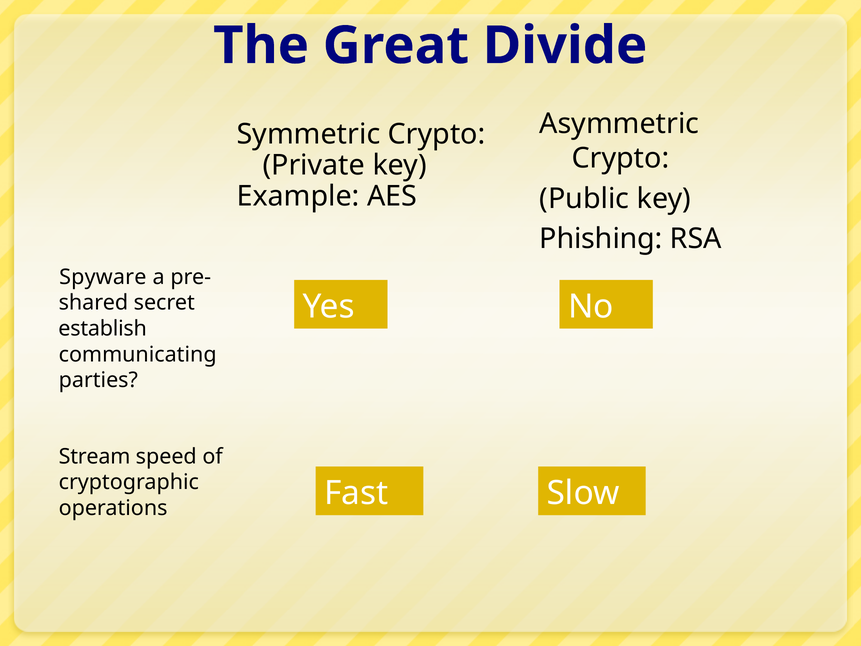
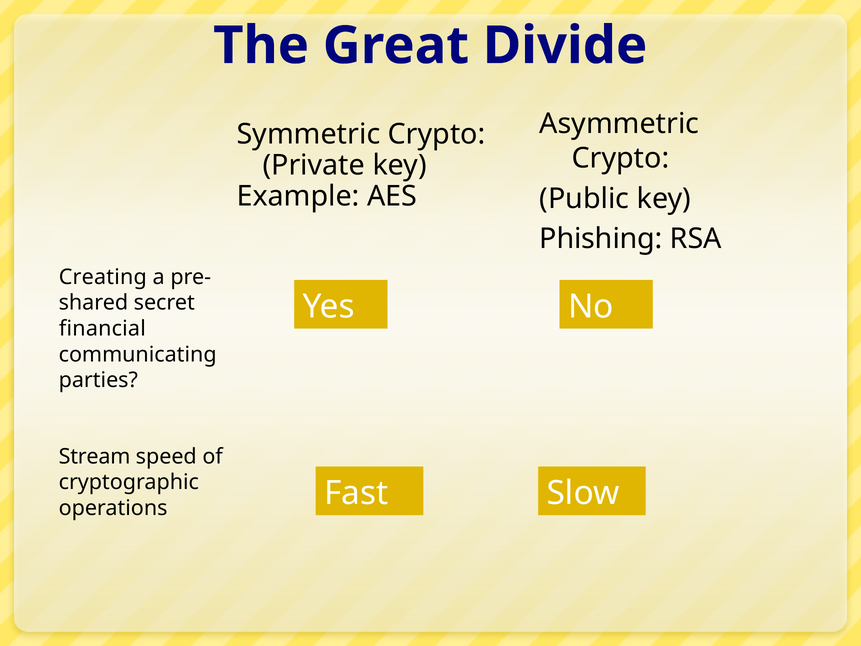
Spyware: Spyware -> Creating
establish: establish -> financial
